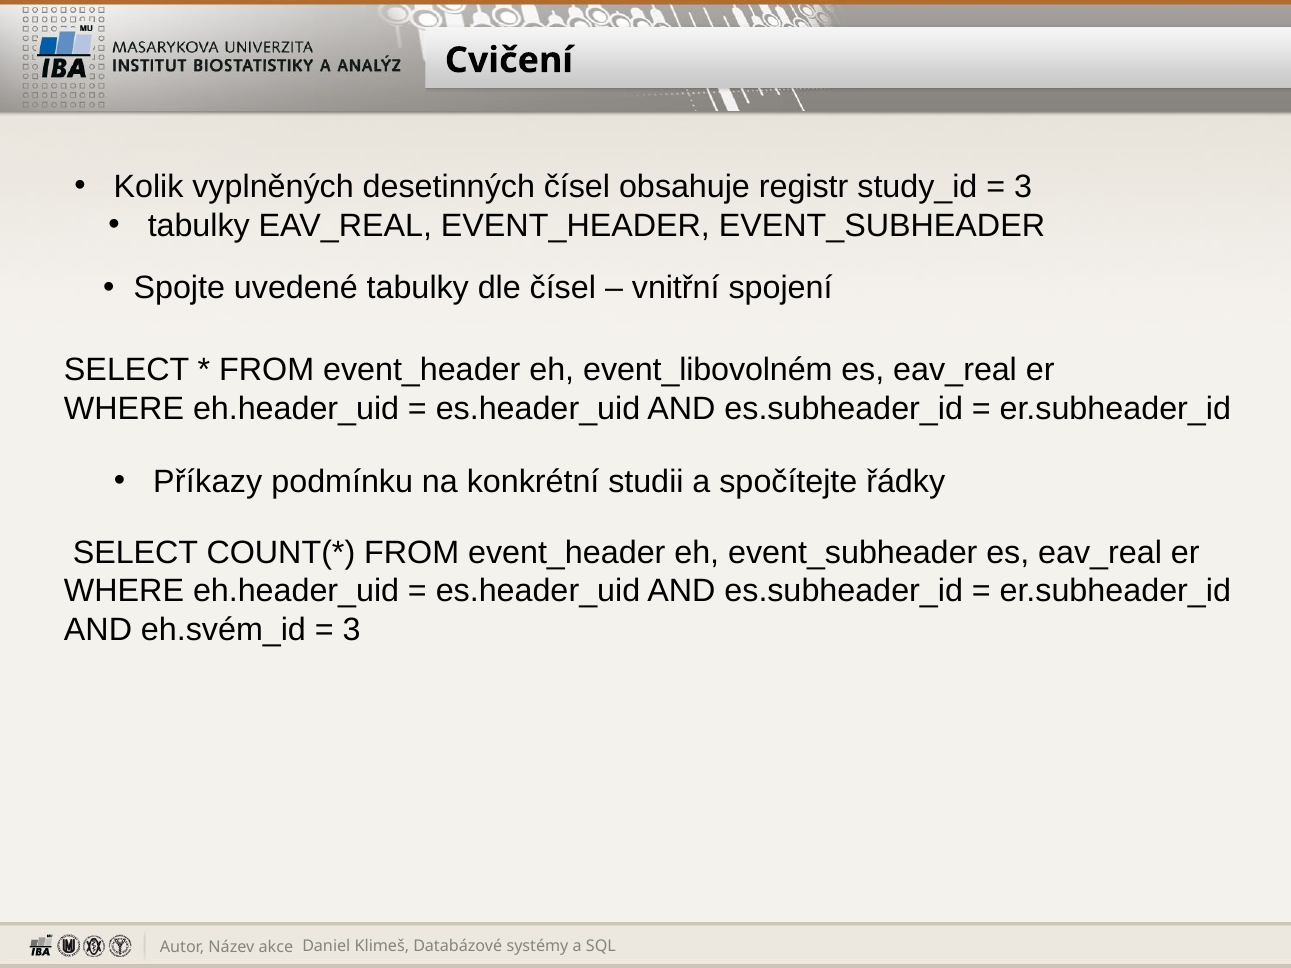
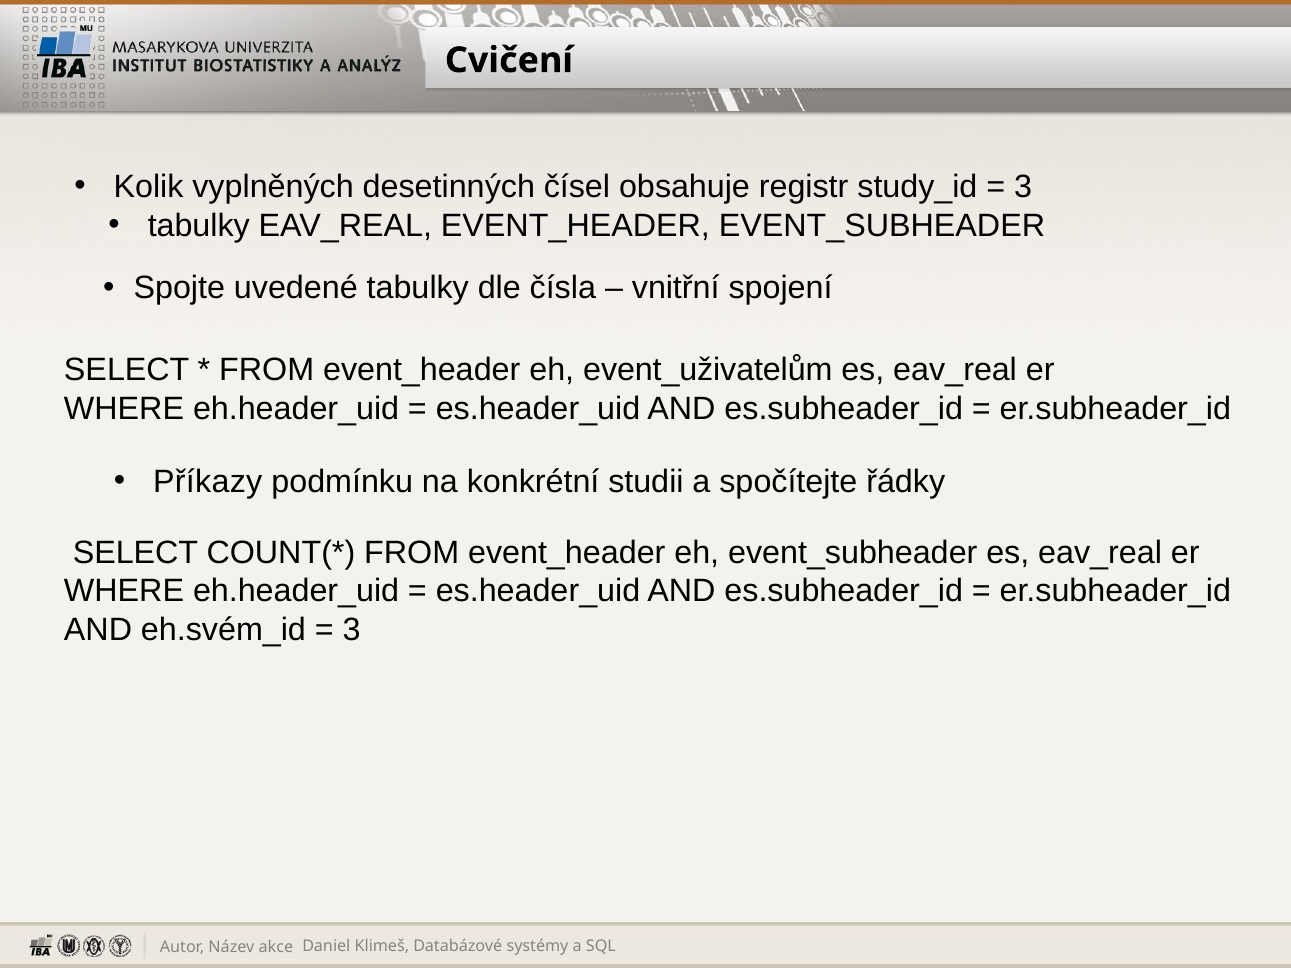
dle čísel: čísel -> čísla
event_libovolném: event_libovolném -> event_uživatelům
